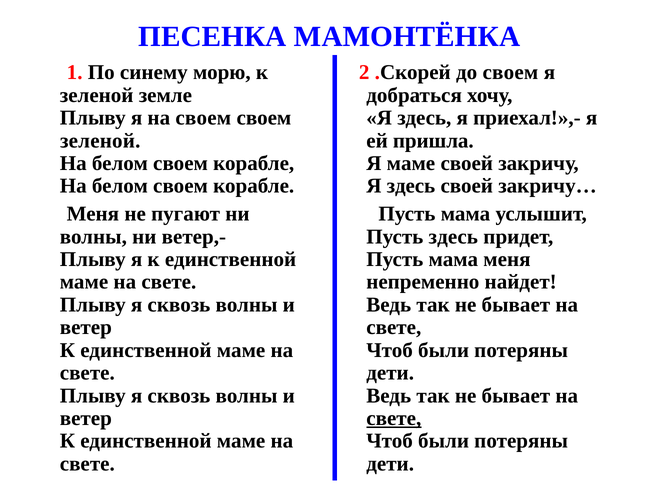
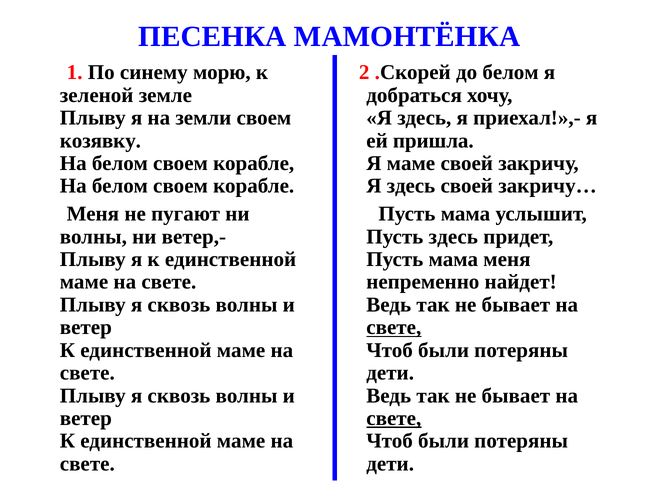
до своем: своем -> белом
на своем: своем -> земли
зеленой at (100, 141): зеленой -> козявку
свете at (394, 328) underline: none -> present
